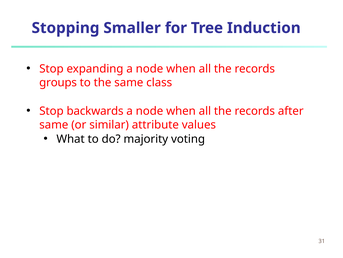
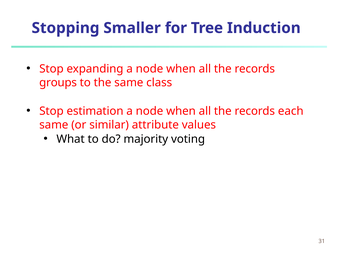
backwards: backwards -> estimation
after: after -> each
